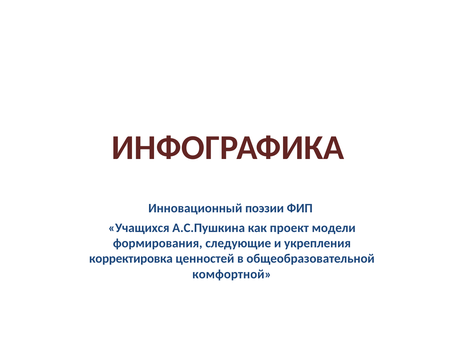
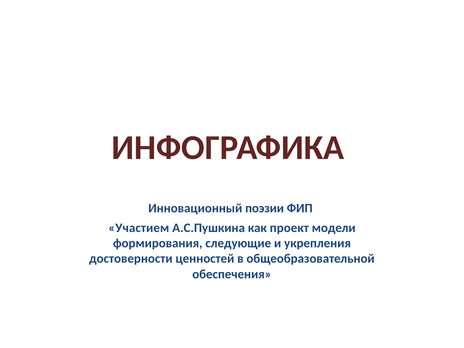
Учащихся: Учащихся -> Участием
корректировка: корректировка -> достоверности
комфортной: комфортной -> обеспечения
